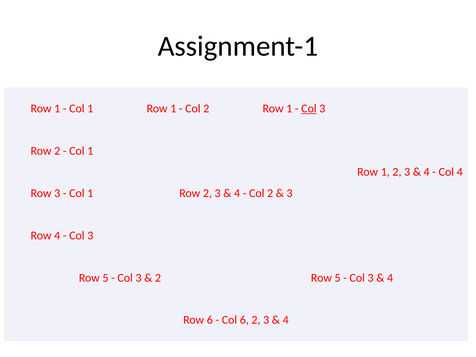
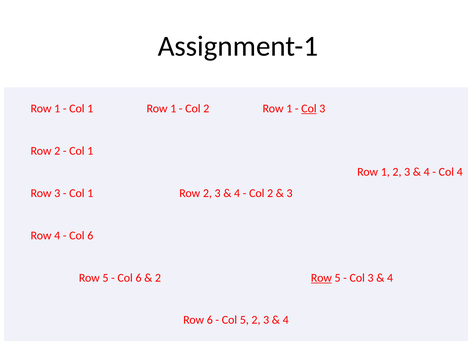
3 at (90, 235): 3 -> 6
3 at (139, 278): 3 -> 6
Row at (321, 278) underline: none -> present
Col 6: 6 -> 5
